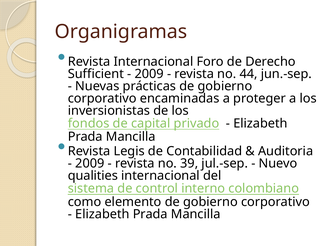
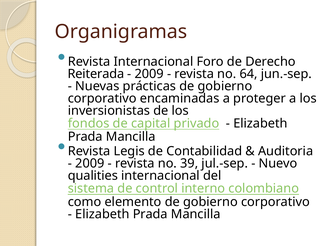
Sufficient: Sufficient -> Reiterada
44: 44 -> 64
